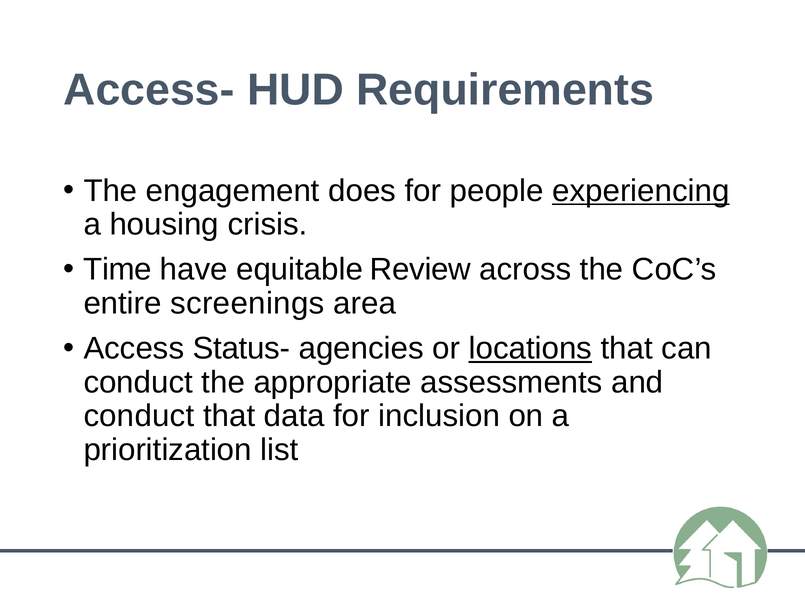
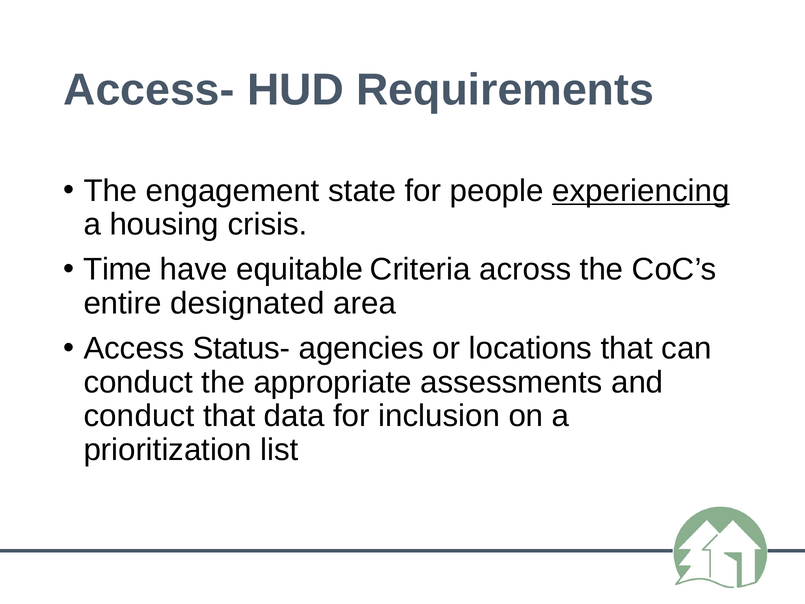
does: does -> state
Review: Review -> Criteria
screenings: screenings -> designated
locations underline: present -> none
